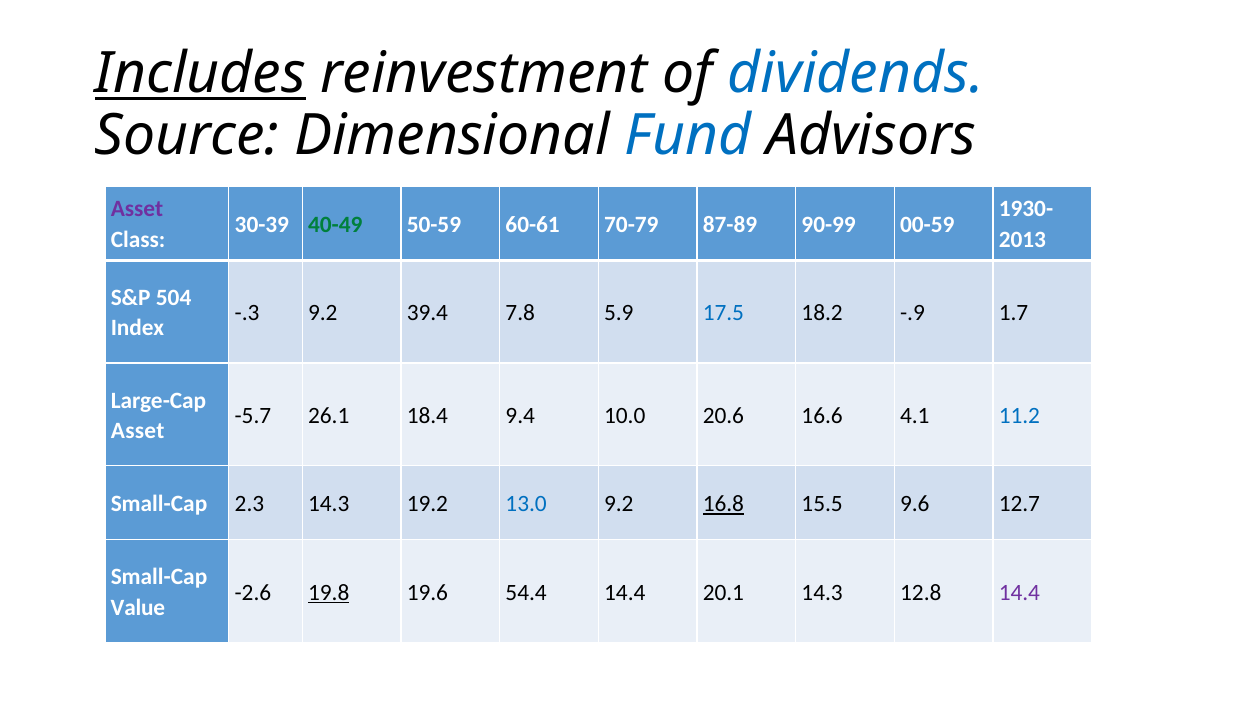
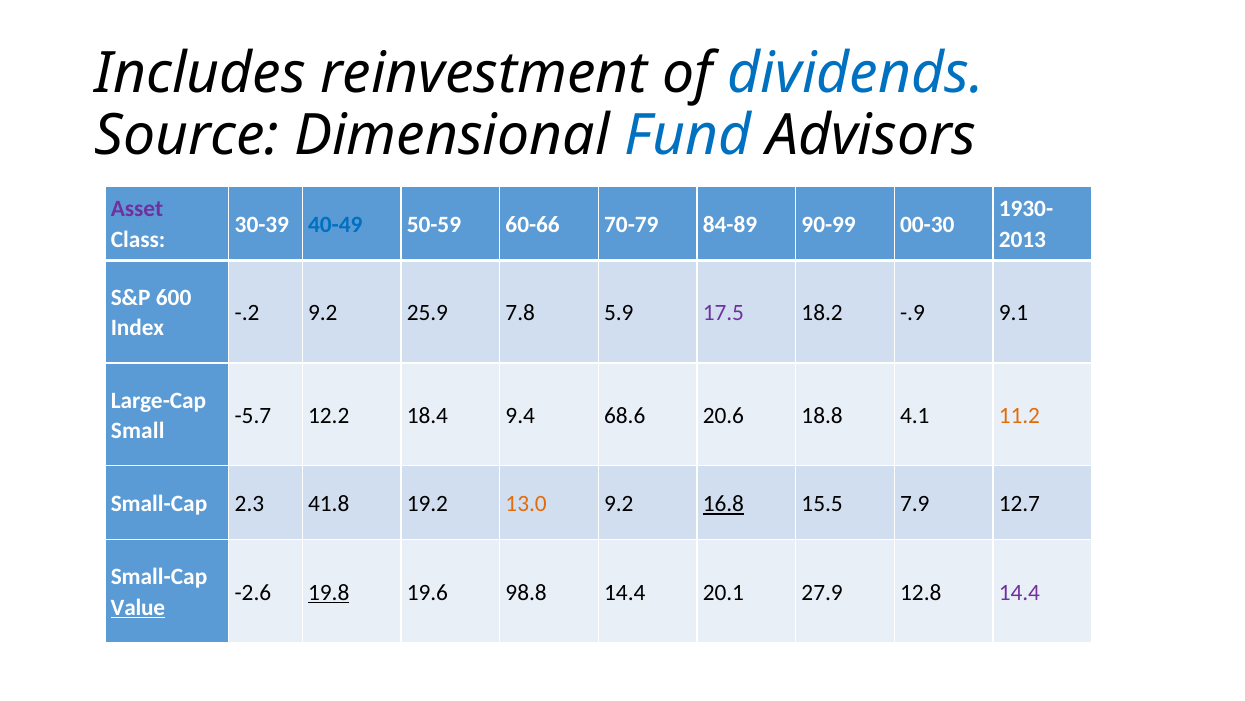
Includes underline: present -> none
40-49 colour: green -> blue
60-61: 60-61 -> 60-66
87-89: 87-89 -> 84-89
00-59: 00-59 -> 00-30
504: 504 -> 600
-.3: -.3 -> -.2
39.4: 39.4 -> 25.9
17.5 colour: blue -> purple
1.7: 1.7 -> 9.1
26.1: 26.1 -> 12.2
10.0: 10.0 -> 68.6
16.6: 16.6 -> 18.8
11.2 colour: blue -> orange
Asset at (138, 430): Asset -> Small
2.3 14.3: 14.3 -> 41.8
13.0 colour: blue -> orange
9.6: 9.6 -> 7.9
54.4: 54.4 -> 98.8
20.1 14.3: 14.3 -> 27.9
Value underline: none -> present
